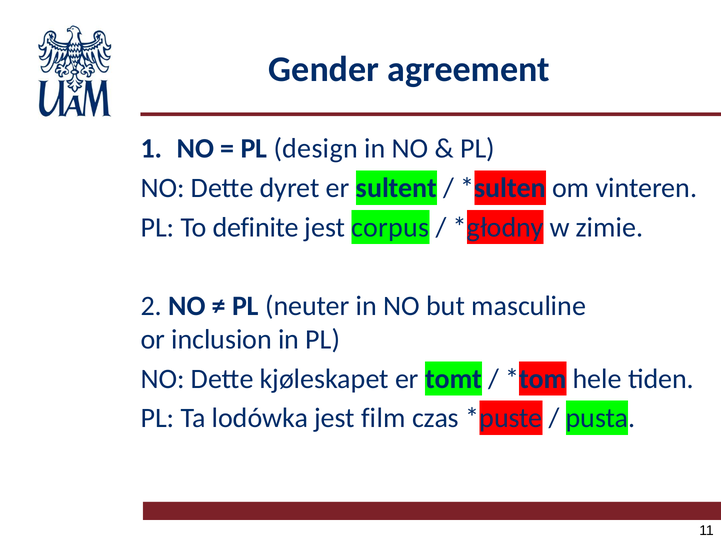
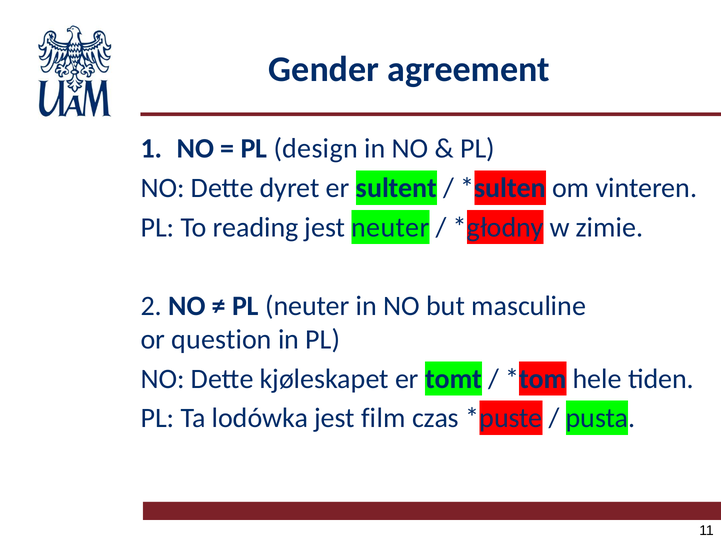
definite: definite -> reading
jest corpus: corpus -> neuter
inclusion: inclusion -> question
